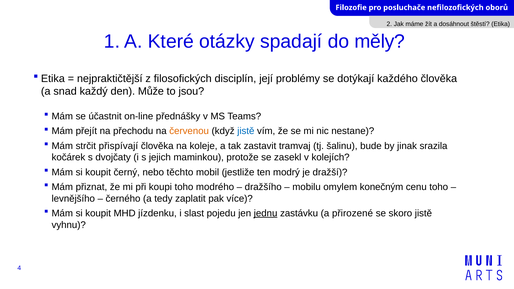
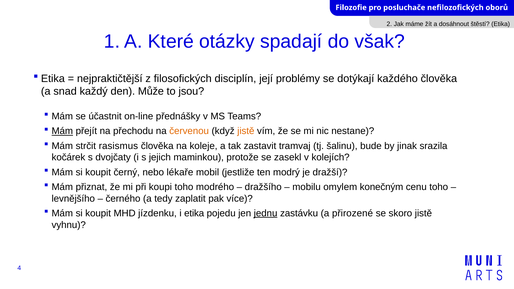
měly: měly -> však
Mám at (62, 131) underline: none -> present
jistě at (246, 131) colour: blue -> orange
přispívají: přispívají -> rasismus
těchto: těchto -> lékaře
i slast: slast -> etika
